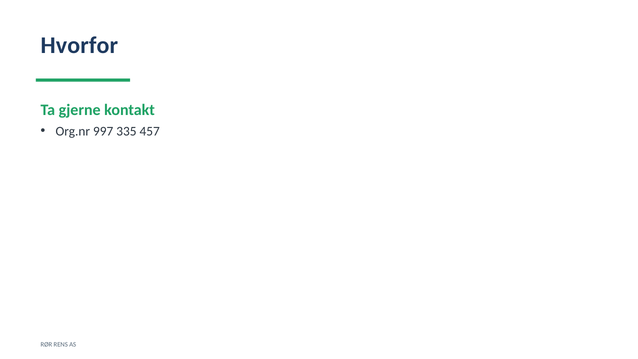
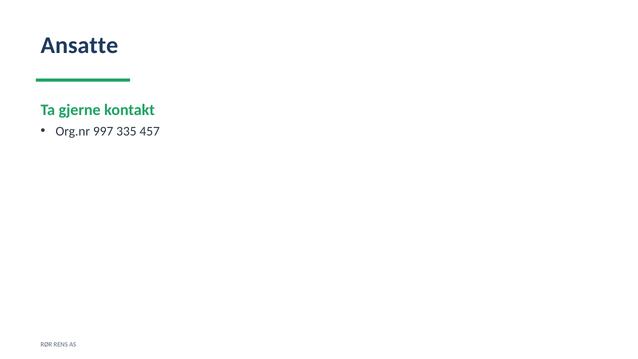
Hvorfor: Hvorfor -> Ansatte
